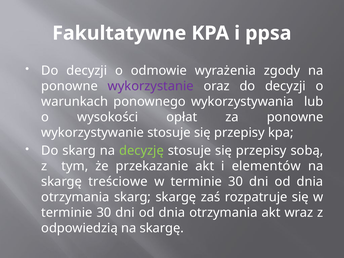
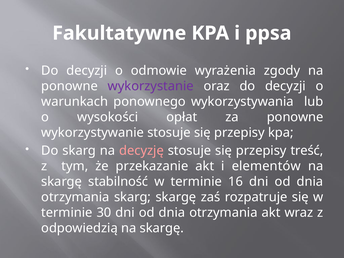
decyzję colour: light green -> pink
sobą: sobą -> treść
treściowe: treściowe -> stabilność
30 at (236, 182): 30 -> 16
